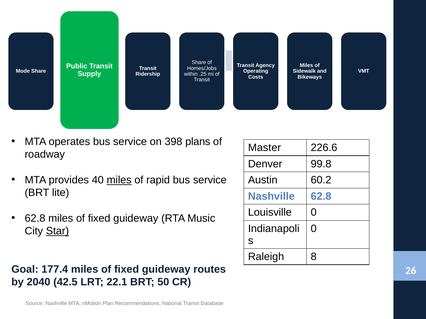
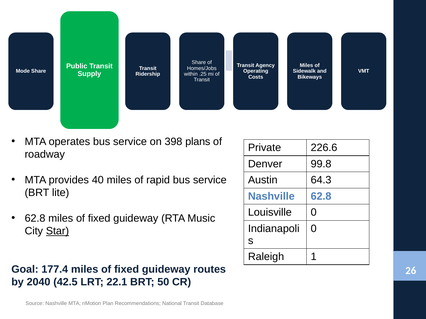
Master: Master -> Private
miles at (119, 180) underline: present -> none
60.2: 60.2 -> 64.3
8: 8 -> 1
